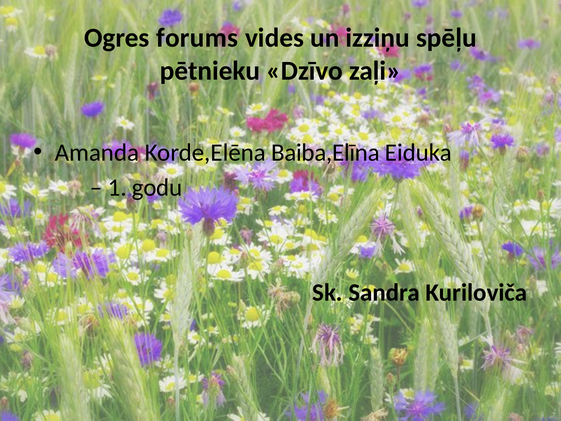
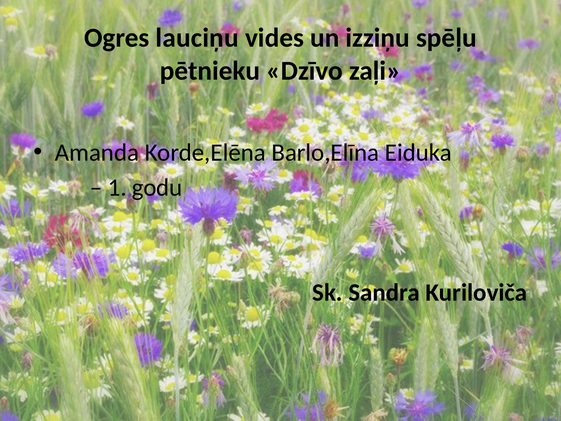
forums: forums -> lauciņu
Baiba,Elīna: Baiba,Elīna -> Barlo,Elīna
